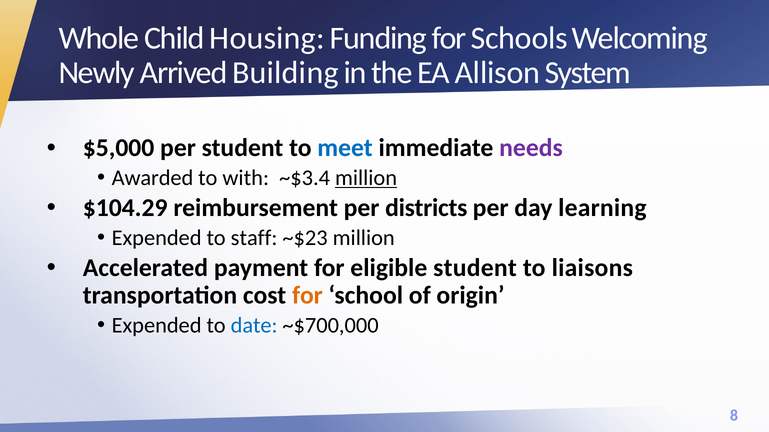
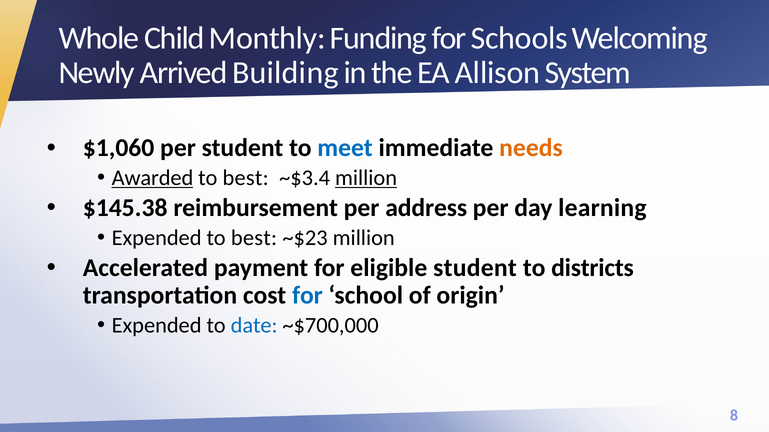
Housing: Housing -> Monthly
$5,000: $5,000 -> $1,060
needs colour: purple -> orange
Awarded underline: none -> present
with at (246, 178): with -> best
$104.29: $104.29 -> $145.38
districts: districts -> address
Expended to staff: staff -> best
liaisons: liaisons -> districts
for at (307, 296) colour: orange -> blue
